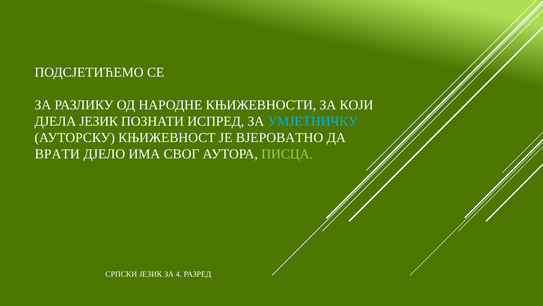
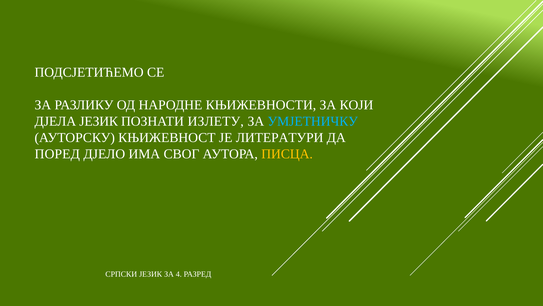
ИСПРЕД: ИСПРЕД -> ИЗЛЕТУ
ВЈЕРОВАТНО: ВЈЕРОВАТНО -> ЛИТЕРАТУРИ
ВРАТИ: ВРАТИ -> ПОРЕД
ПИСЦА colour: light green -> yellow
